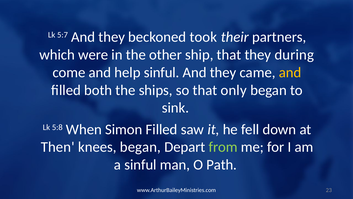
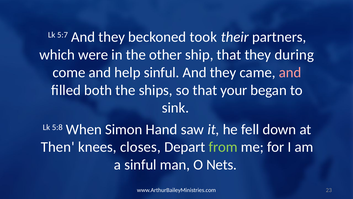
and at (290, 72) colour: yellow -> pink
only: only -> your
Simon Filled: Filled -> Hand
knees began: began -> closes
Path: Path -> Nets
